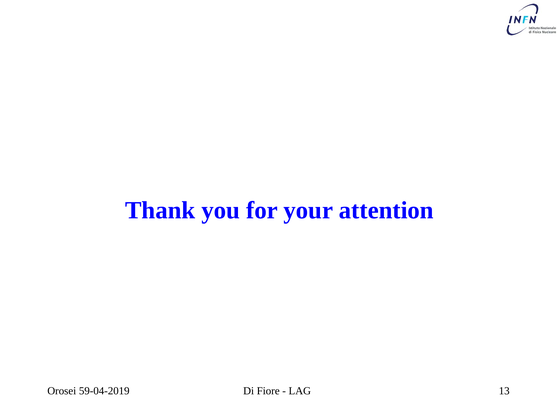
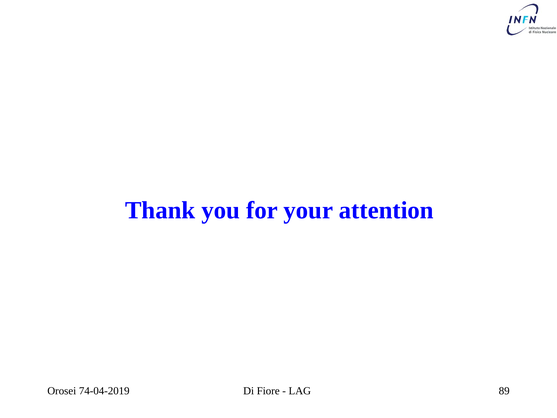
59-04-2019: 59-04-2019 -> 74-04-2019
13: 13 -> 89
